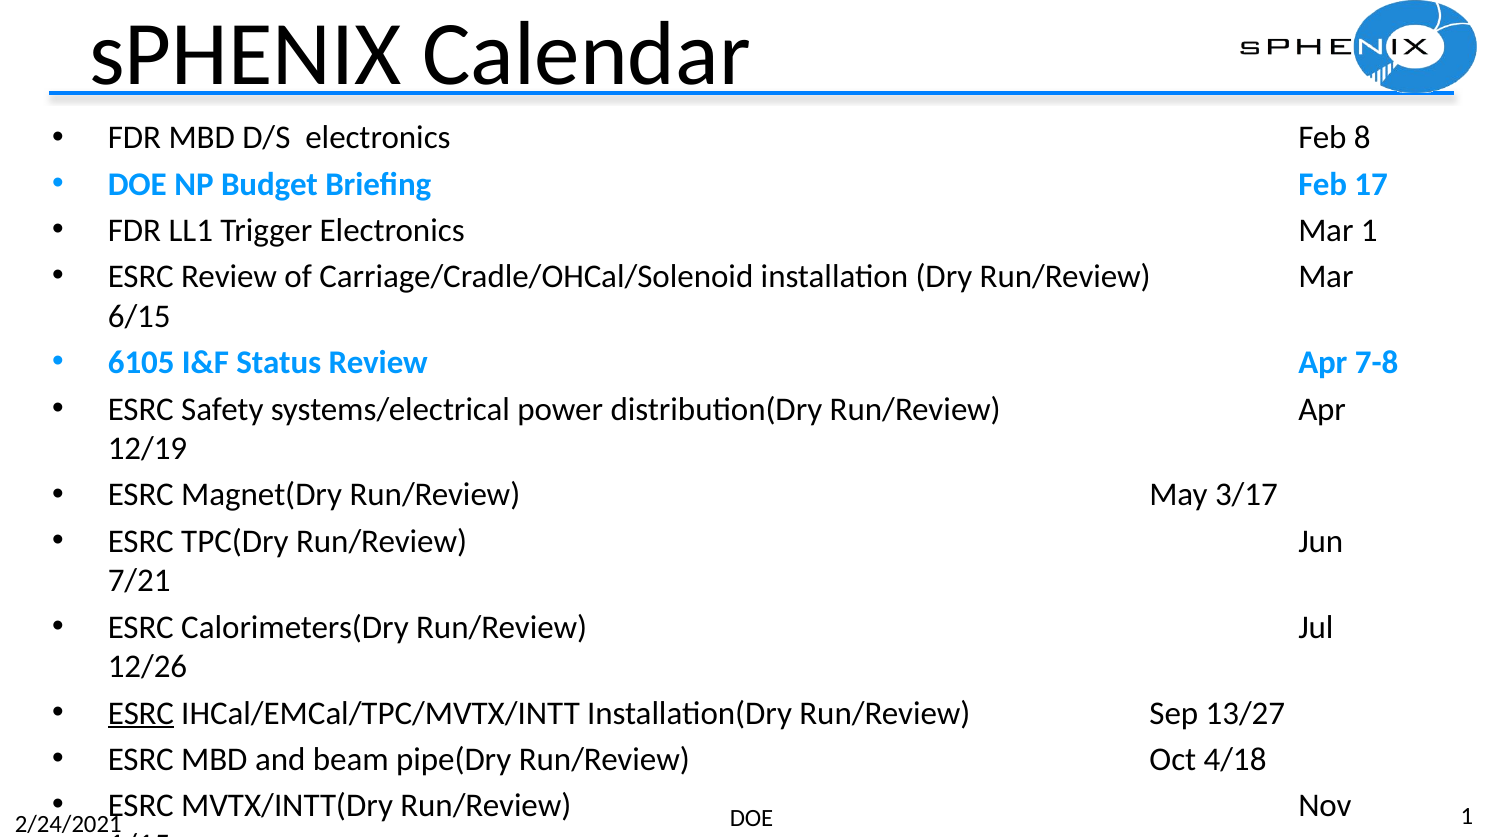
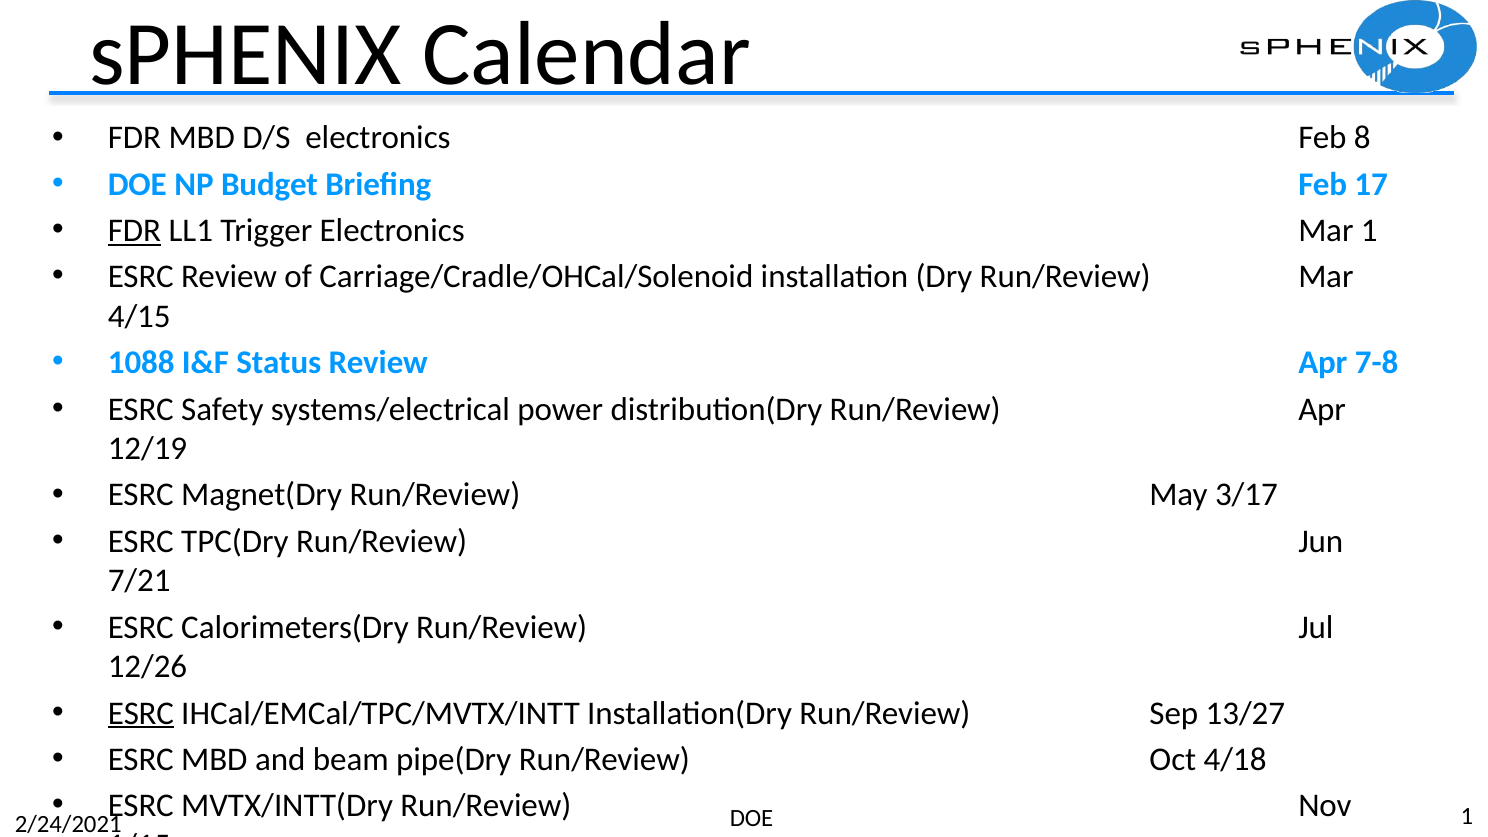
FDR at (134, 231) underline: none -> present
6/15: 6/15 -> 4/15
6105: 6105 -> 1088
